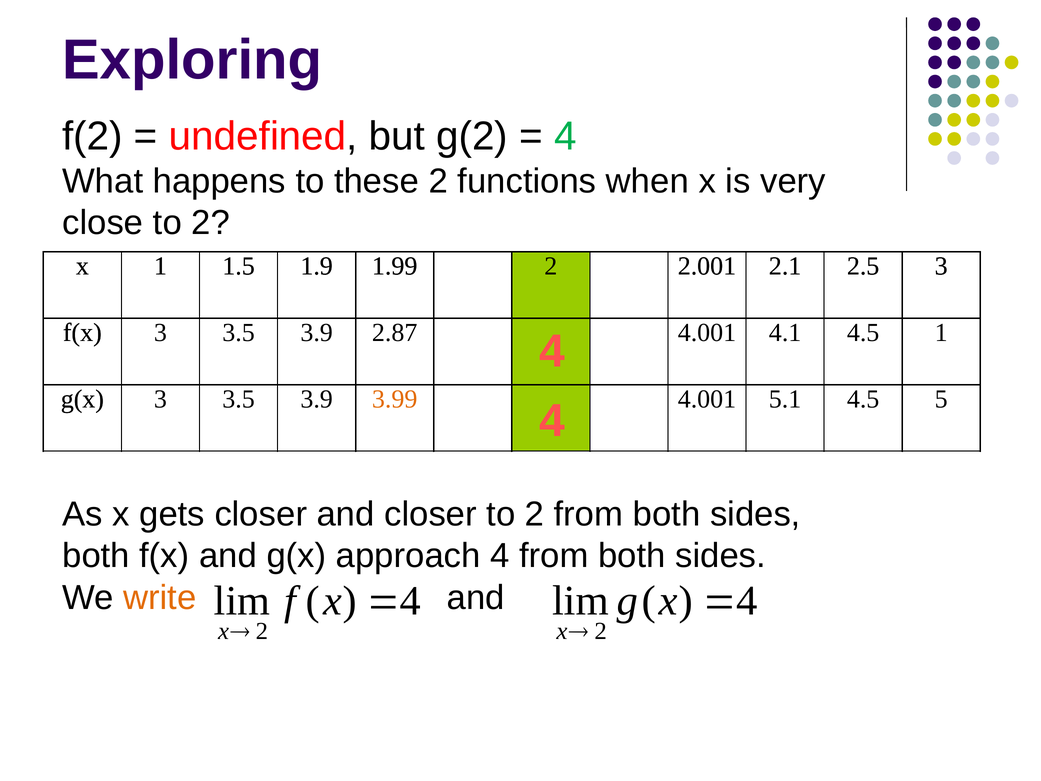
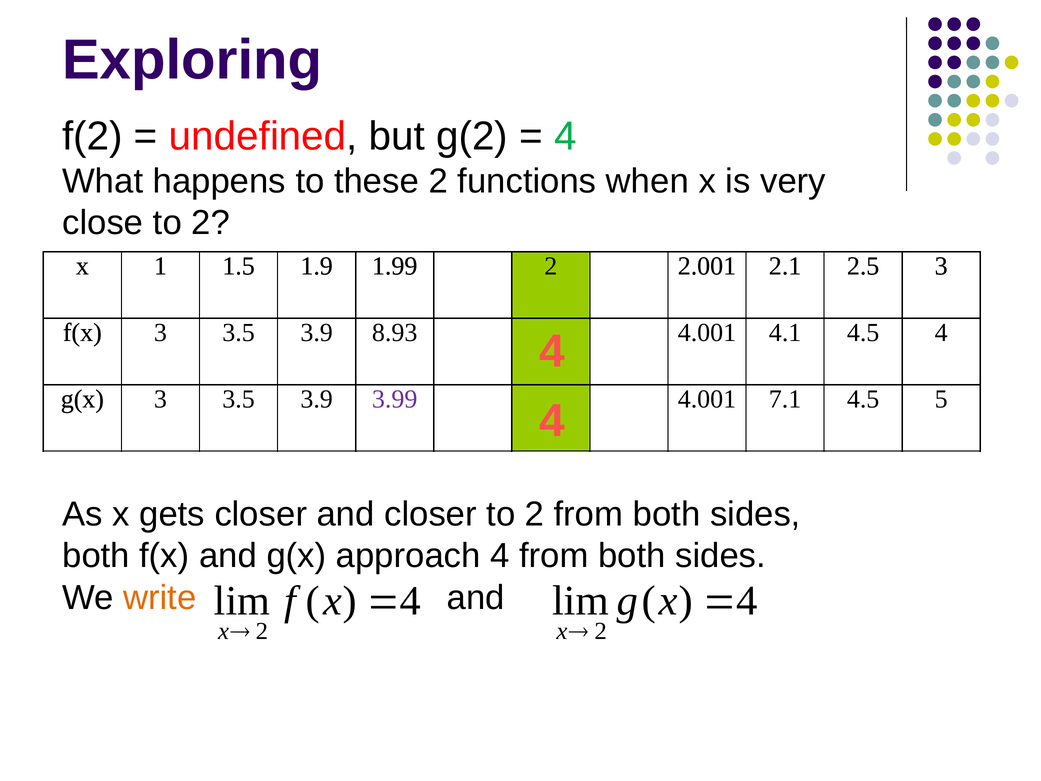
2.87: 2.87 -> 8.93
4.5 1: 1 -> 4
3.99 colour: orange -> purple
5.1: 5.1 -> 7.1
